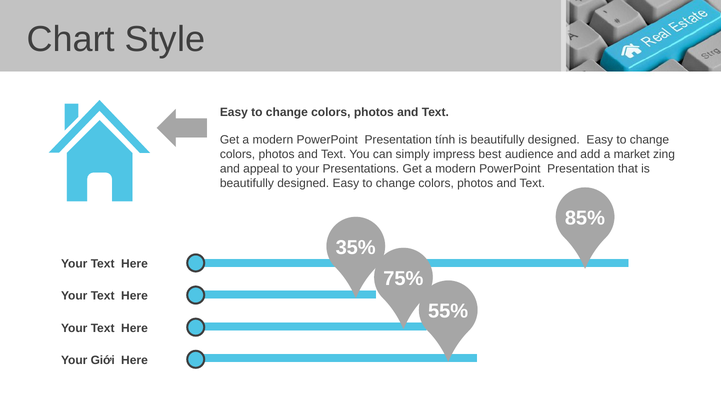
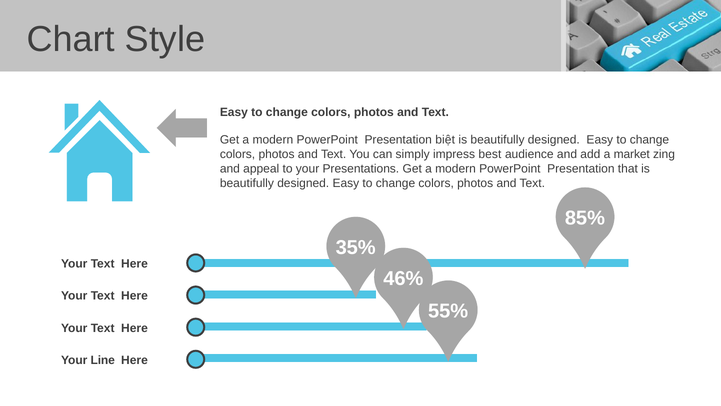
tính: tính -> biệt
75%: 75% -> 46%
Giới: Giới -> Line
